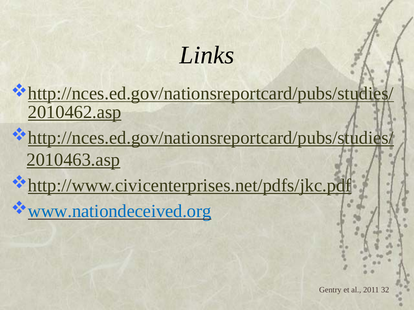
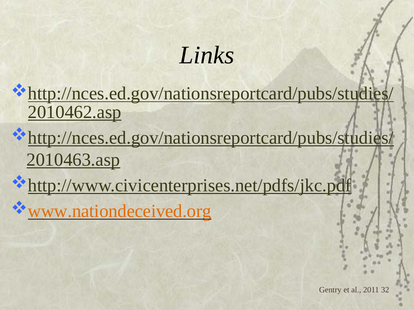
www.nationdeceived.org colour: blue -> orange
